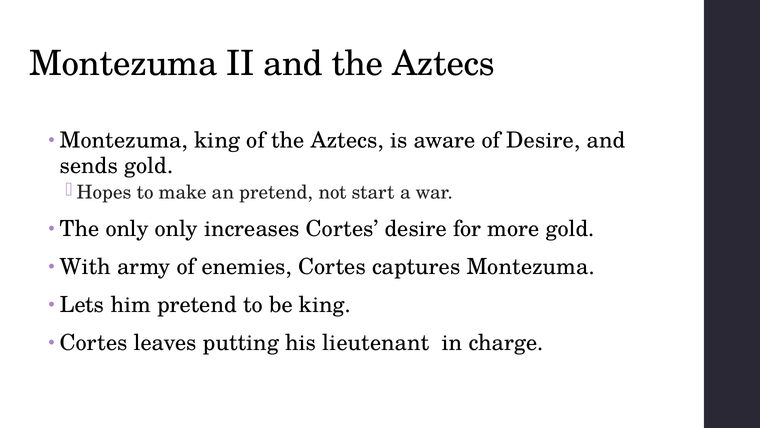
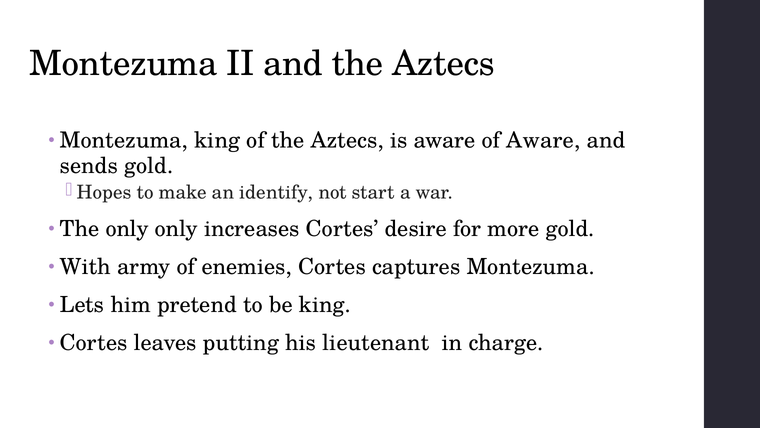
of Desire: Desire -> Aware
an pretend: pretend -> identify
